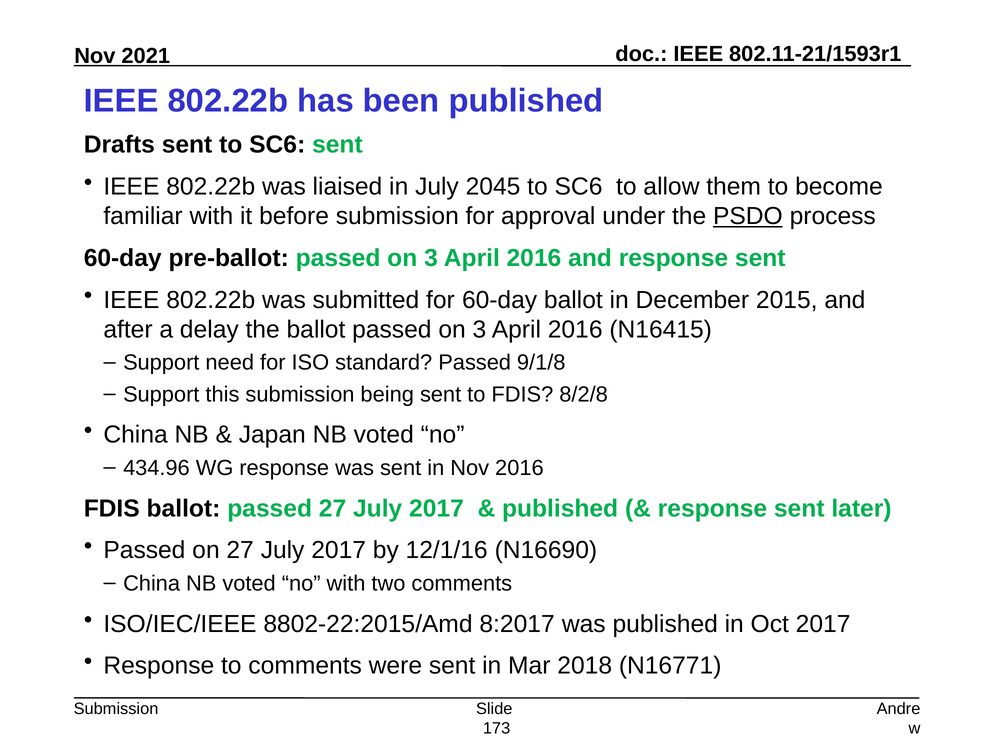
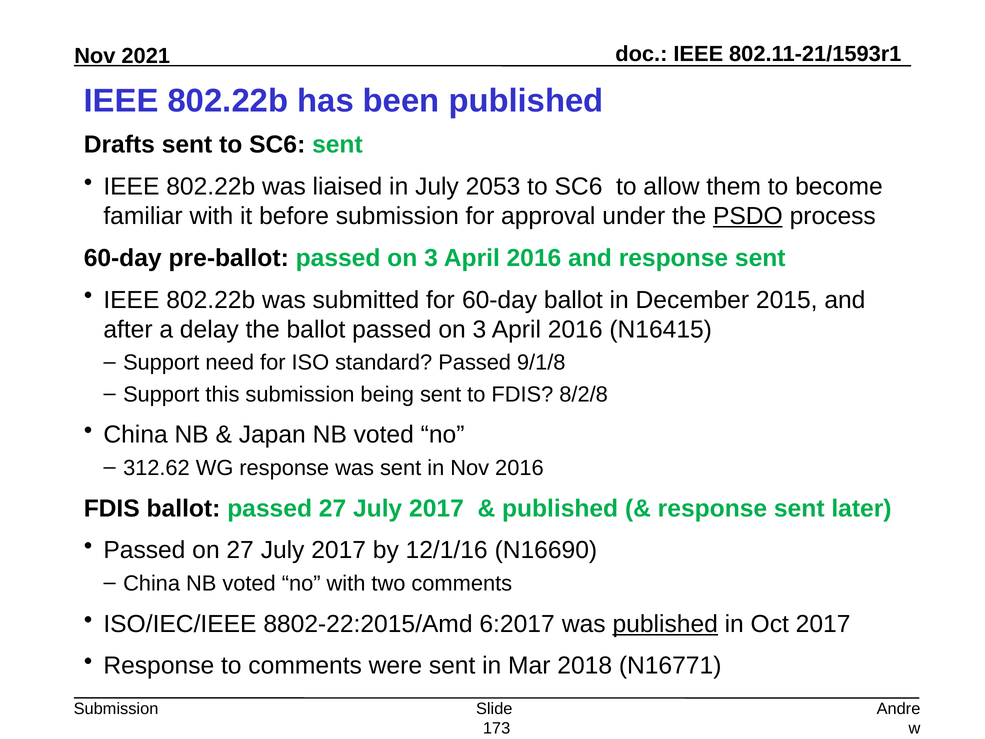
2045: 2045 -> 2053
434.96: 434.96 -> 312.62
8:2017: 8:2017 -> 6:2017
published at (665, 624) underline: none -> present
